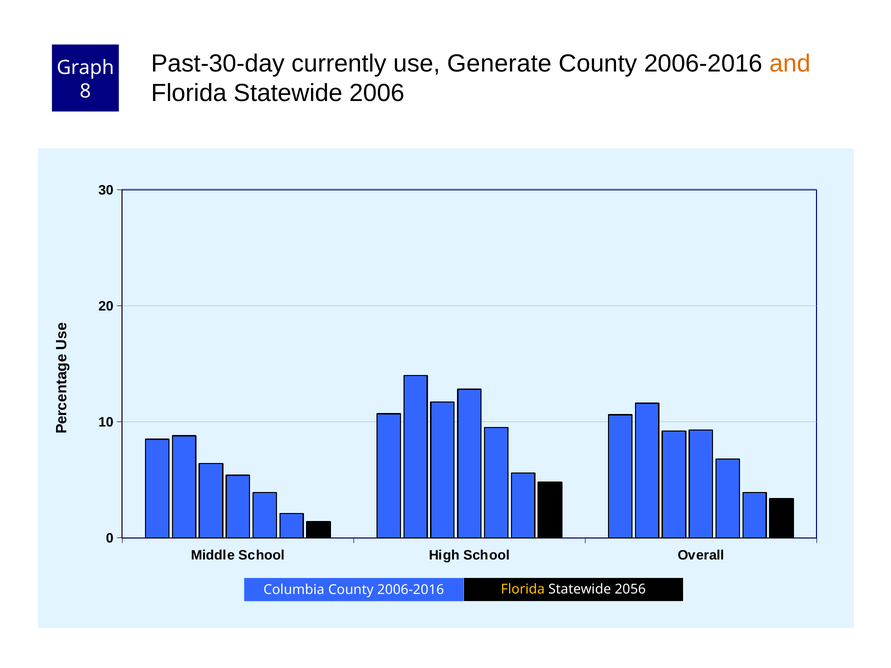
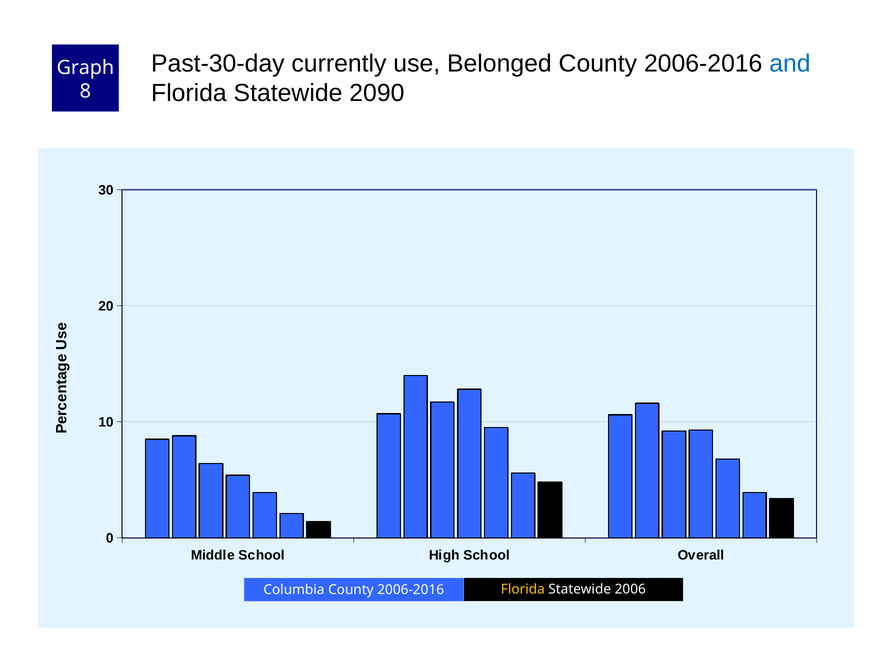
Generate: Generate -> Belonged
and colour: orange -> blue
2006: 2006 -> 2090
2056: 2056 -> 2006
